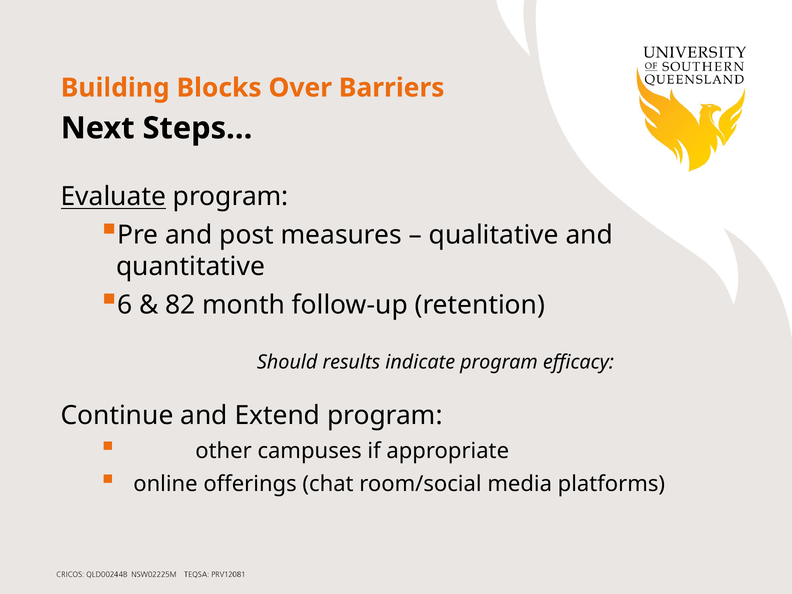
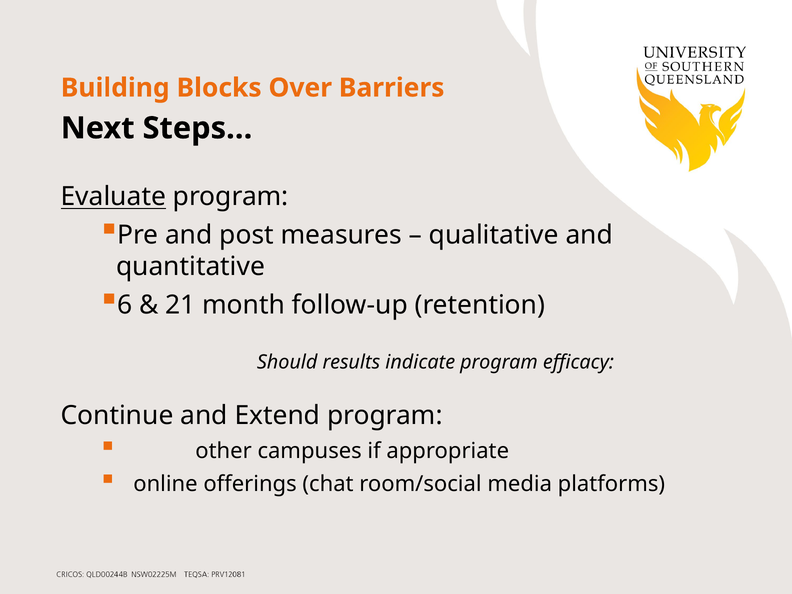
82: 82 -> 21
